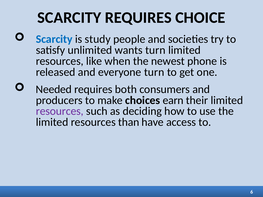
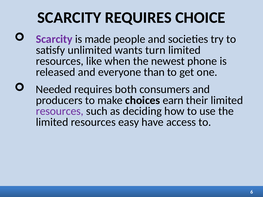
Scarcity at (54, 39) colour: blue -> purple
study: study -> made
everyone turn: turn -> than
than: than -> easy
